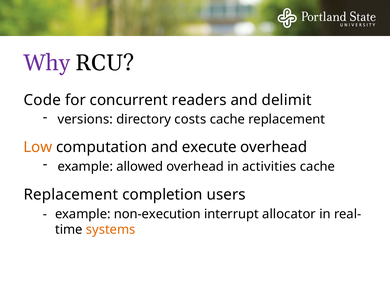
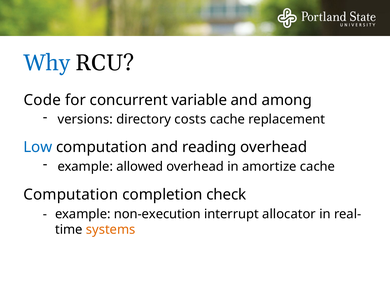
Why colour: purple -> blue
readers: readers -> variable
delimit: delimit -> among
Low colour: orange -> blue
execute: execute -> reading
activities: activities -> amortize
Replacement at (71, 194): Replacement -> Computation
users: users -> check
